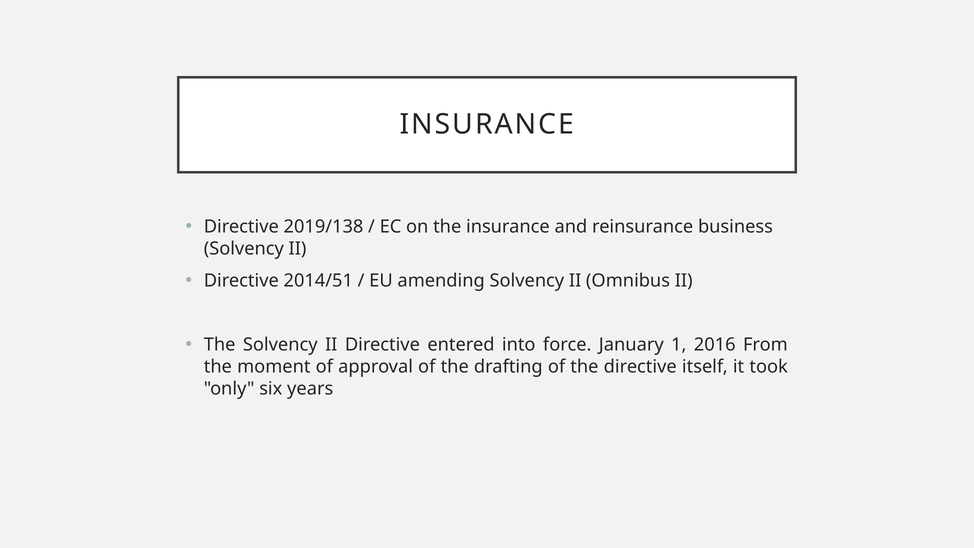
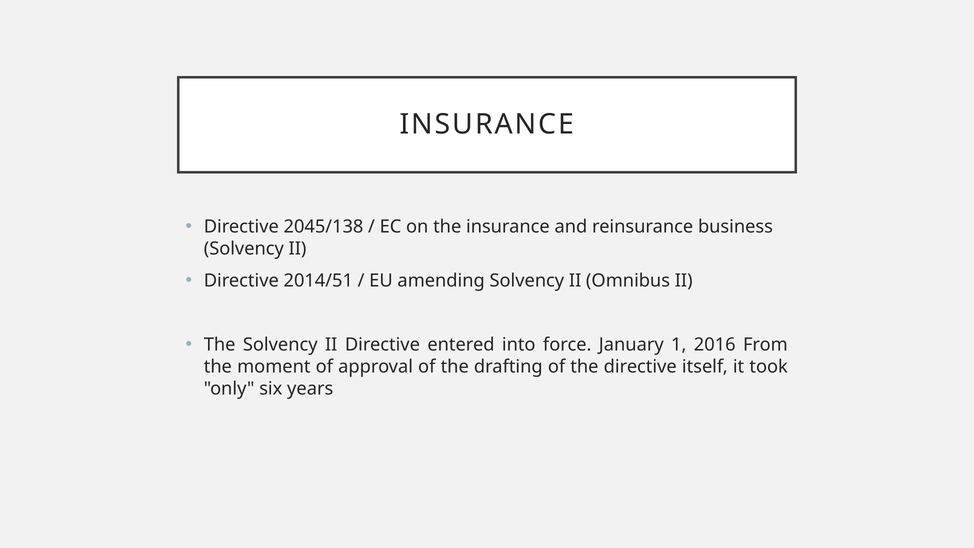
2019/138: 2019/138 -> 2045/138
